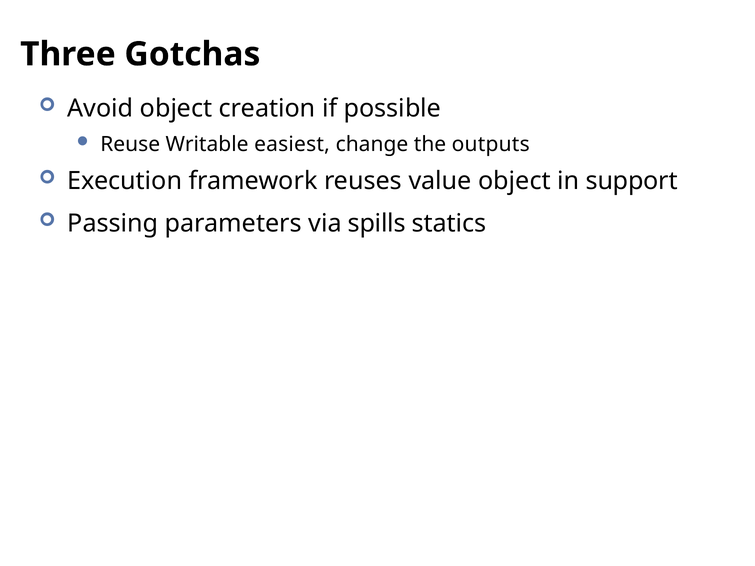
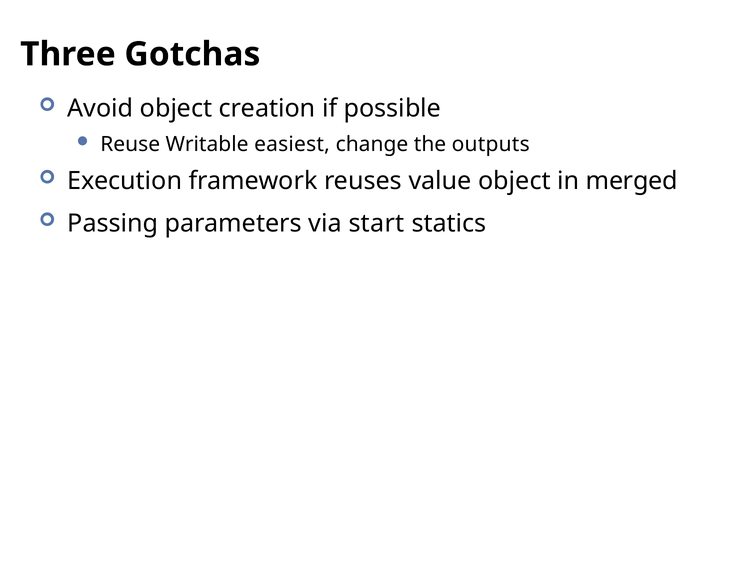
support: support -> merged
spills: spills -> start
